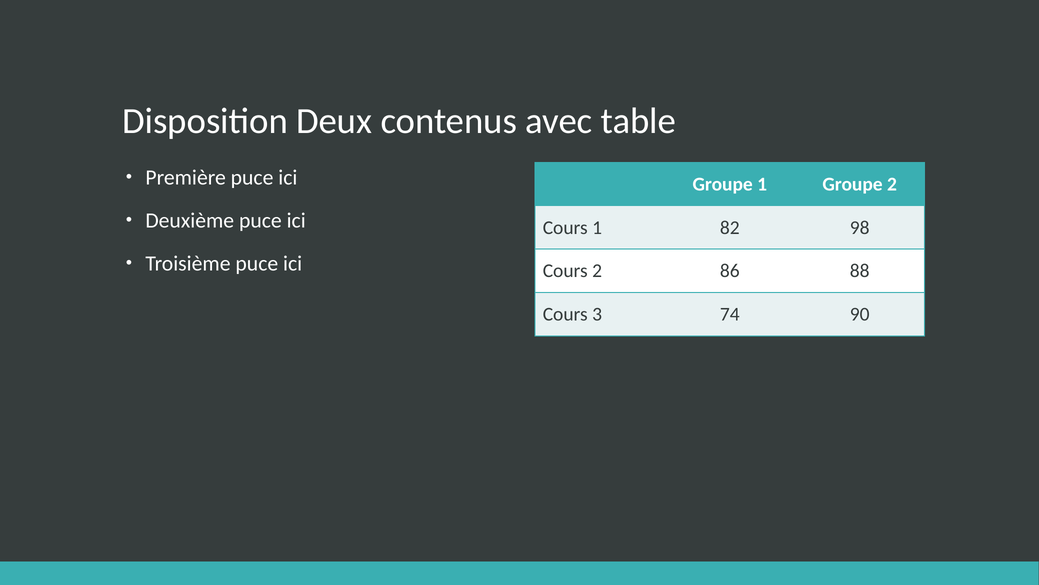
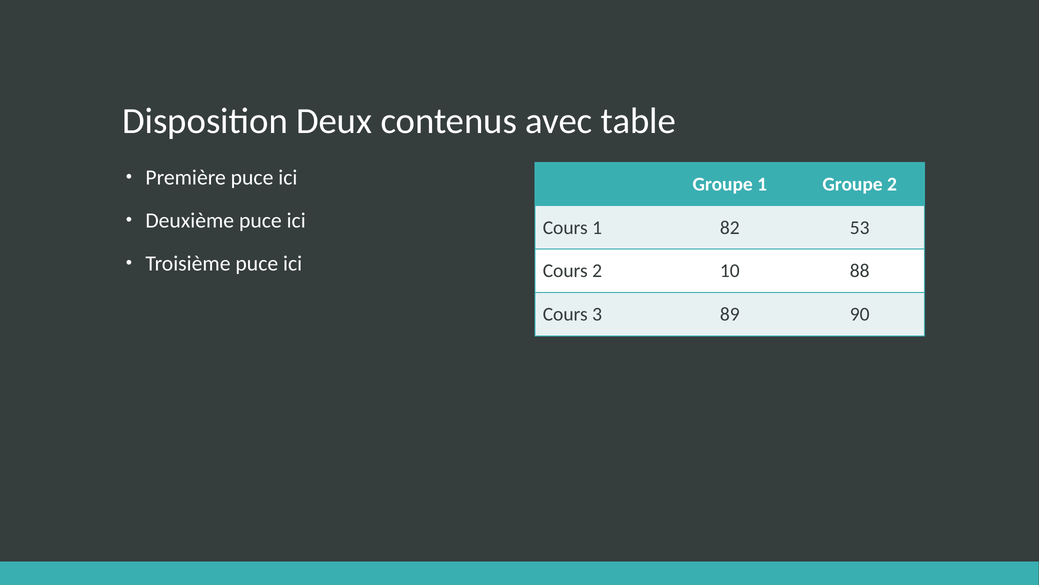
98: 98 -> 53
86: 86 -> 10
74: 74 -> 89
